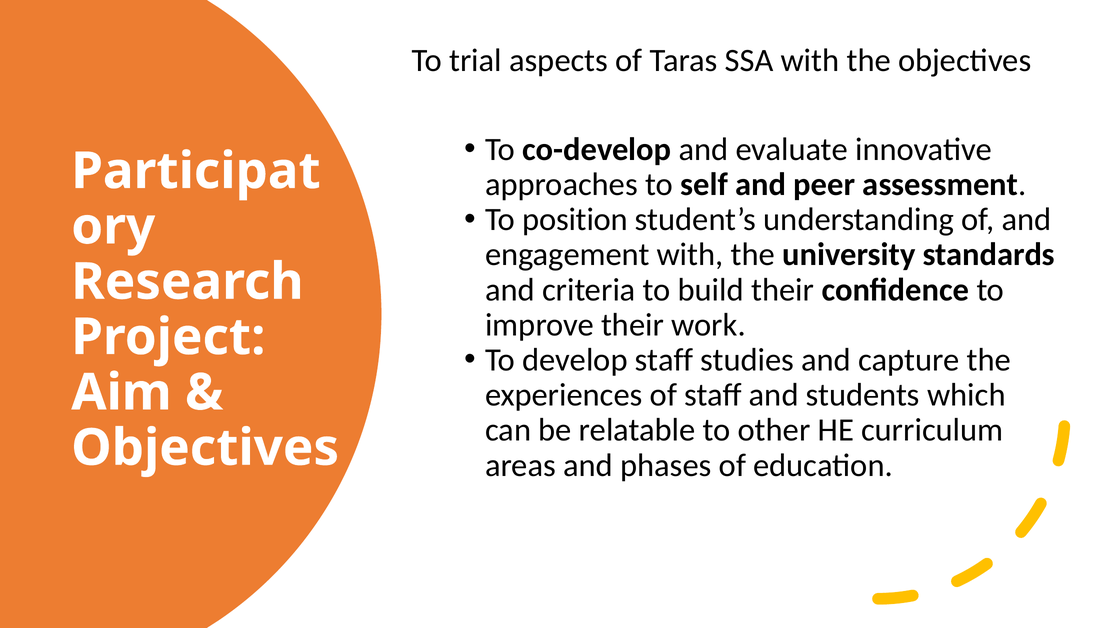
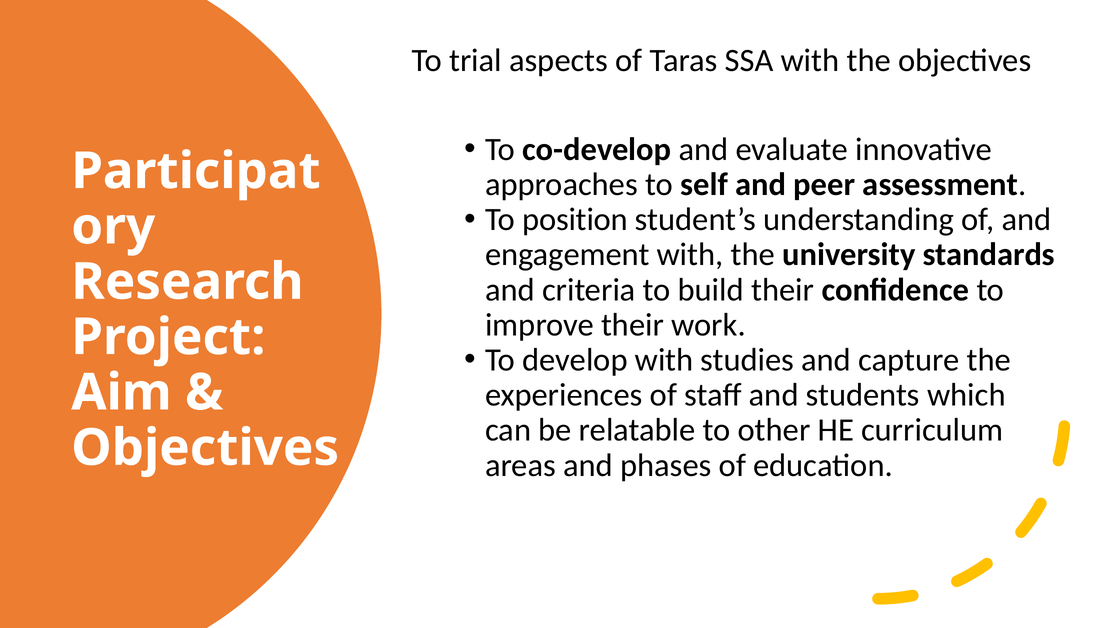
develop staff: staff -> with
